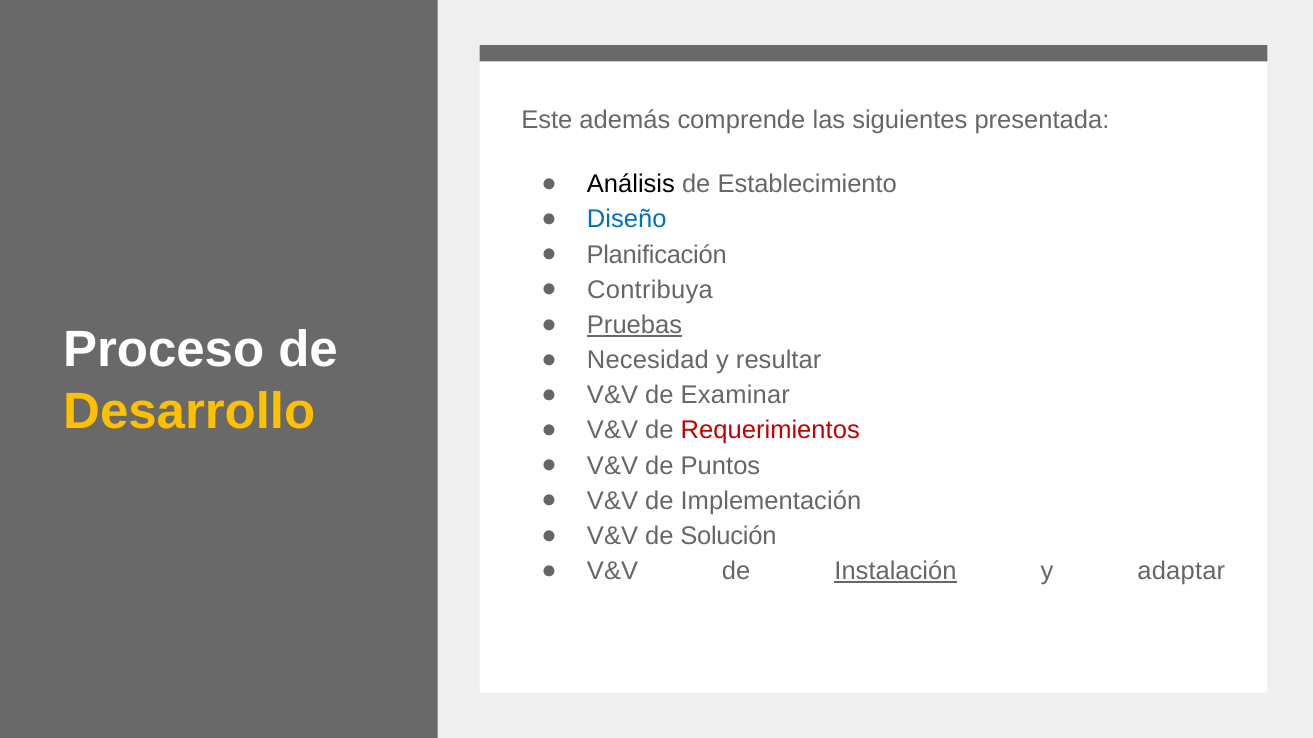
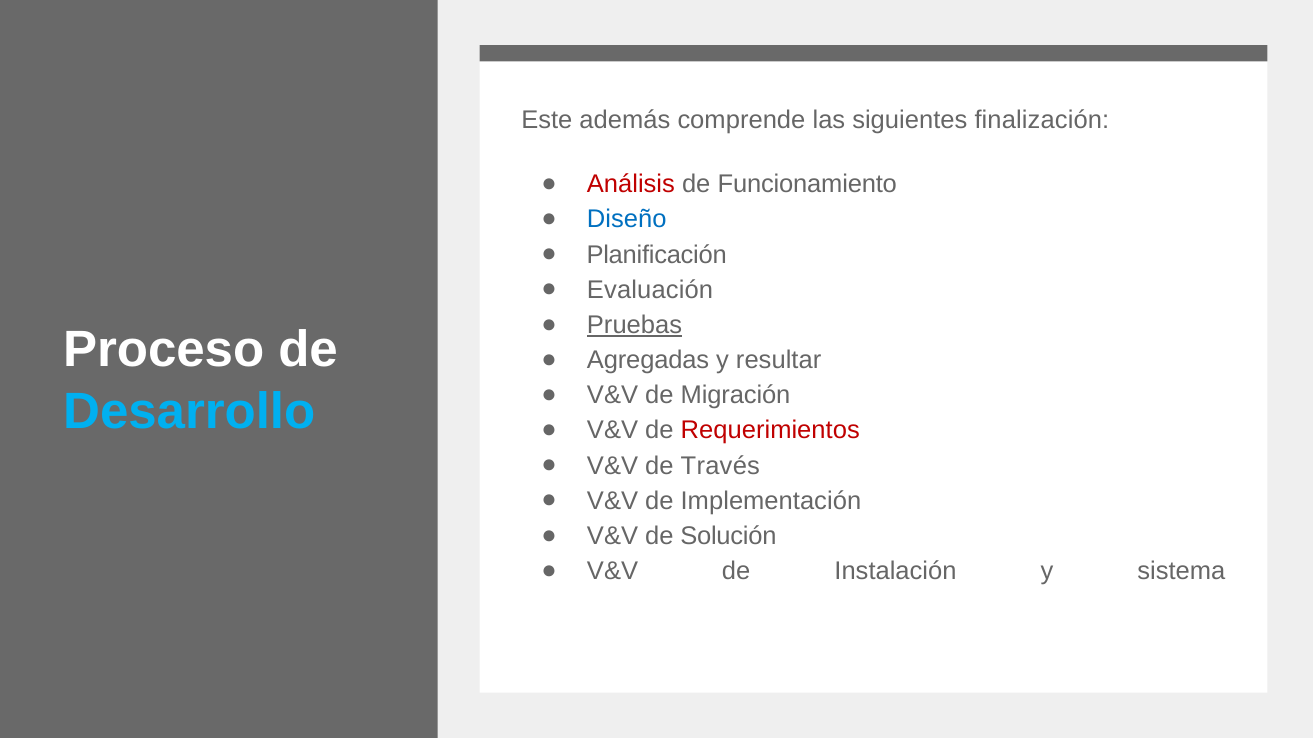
presentada: presentada -> finalización
Análisis colour: black -> red
Establecimiento: Establecimiento -> Funcionamiento
Contribuya: Contribuya -> Evaluación
Necesidad: Necesidad -> Agregadas
Examinar: Examinar -> Migración
Desarrollo colour: yellow -> light blue
Puntos: Puntos -> Través
Instalación underline: present -> none
adaptar: adaptar -> sistema
